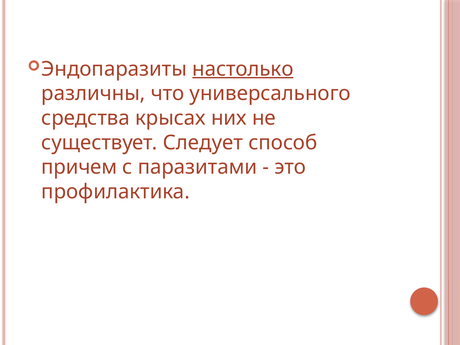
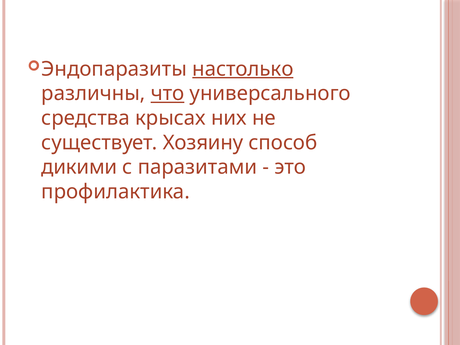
что underline: none -> present
Следует: Следует -> Хозяину
причем: причем -> дикими
